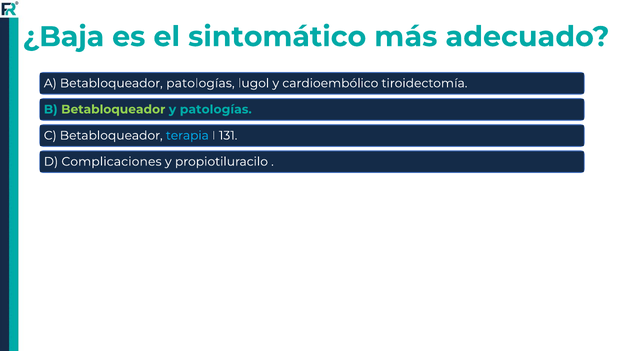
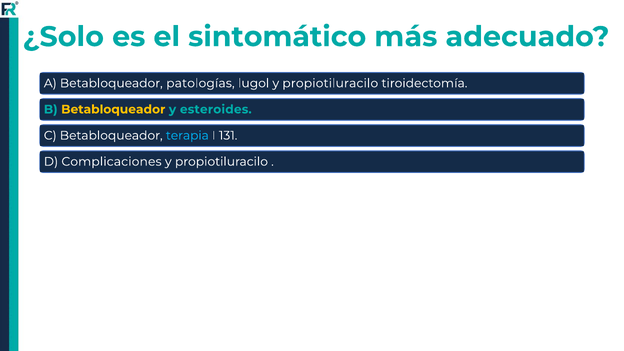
¿Baja: ¿Baja -> ¿Solo
lugol y cardioembólico: cardioembólico -> propiotiluracilo
Betabloqueador at (113, 109) colour: light green -> yellow
y patologías: patologías -> esteroides
